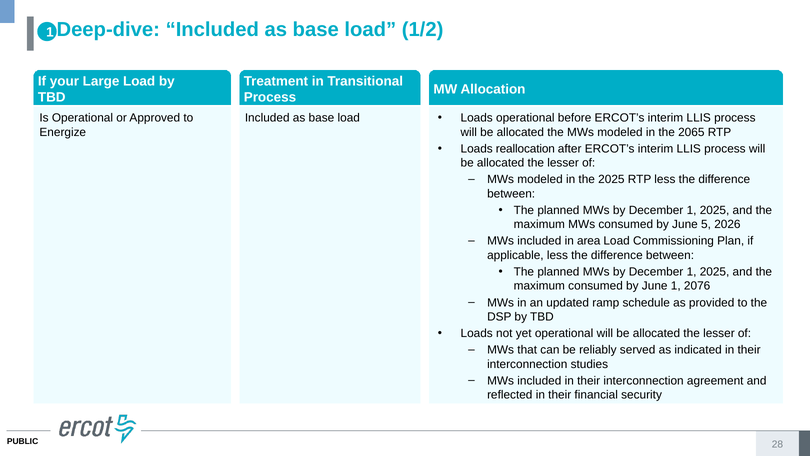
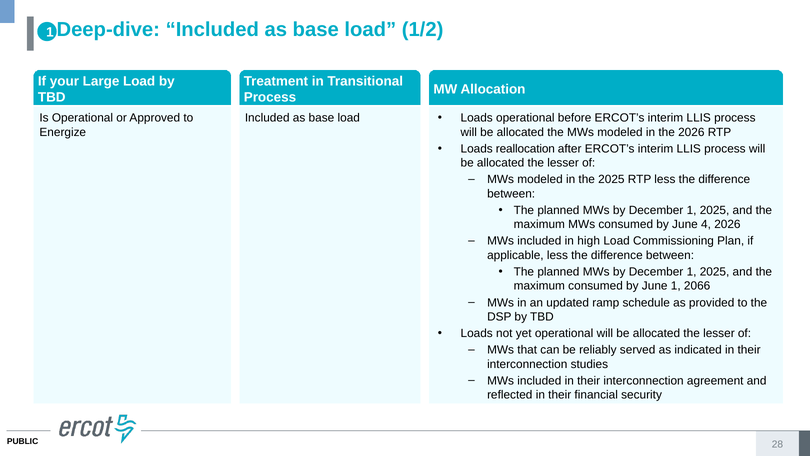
the 2065: 2065 -> 2026
5: 5 -> 4
area: area -> high
2076: 2076 -> 2066
